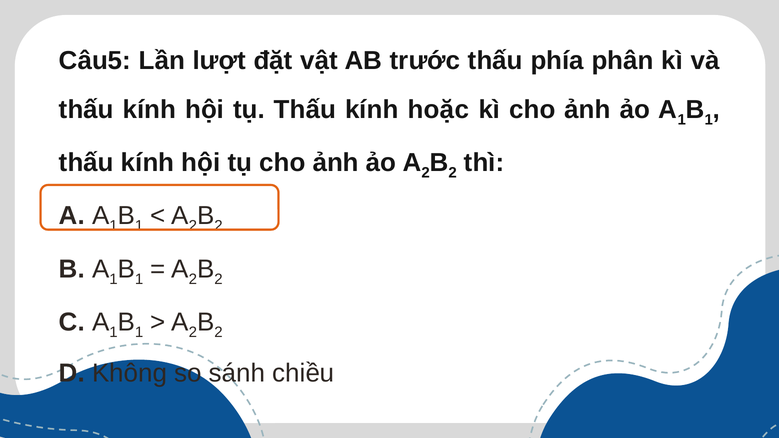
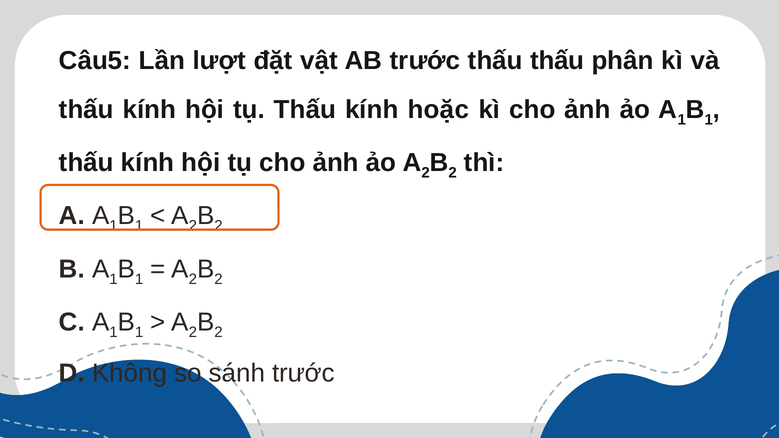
thấu phía: phía -> thấu
sánh chiều: chiều -> trước
